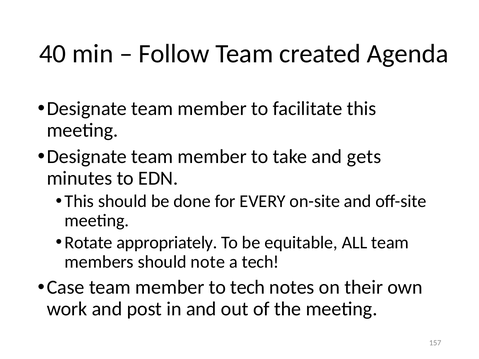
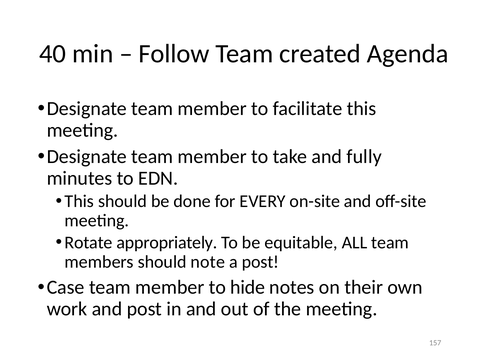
gets: gets -> fully
a tech: tech -> post
to tech: tech -> hide
